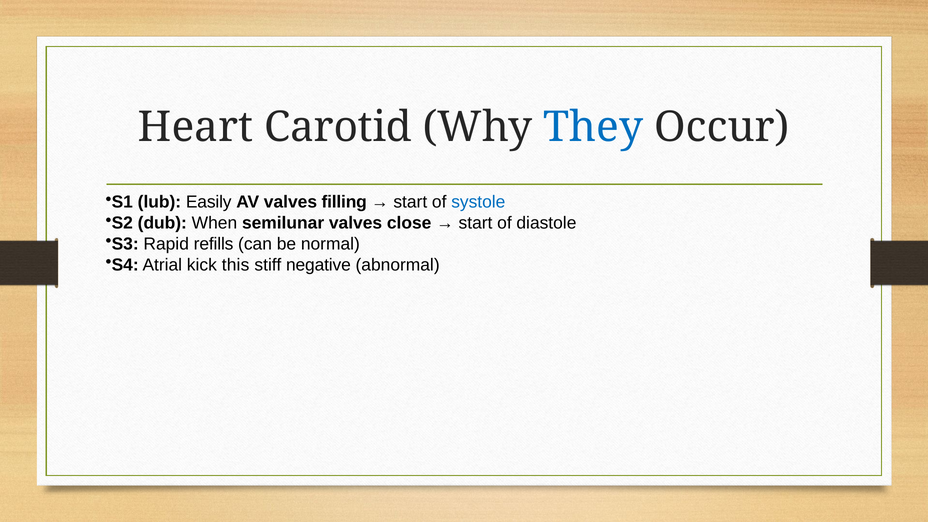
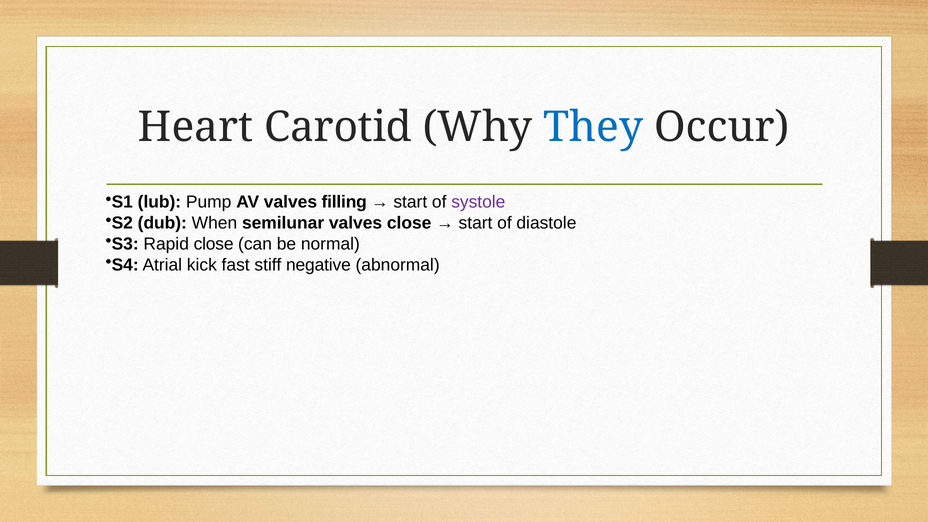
Easily: Easily -> Pump
systole colour: blue -> purple
Rapid refills: refills -> close
this: this -> fast
